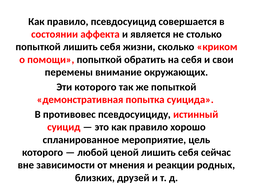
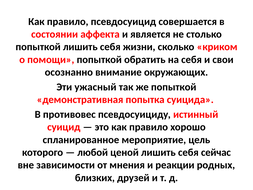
перемены: перемены -> осознанно
Эти которого: которого -> ужасный
